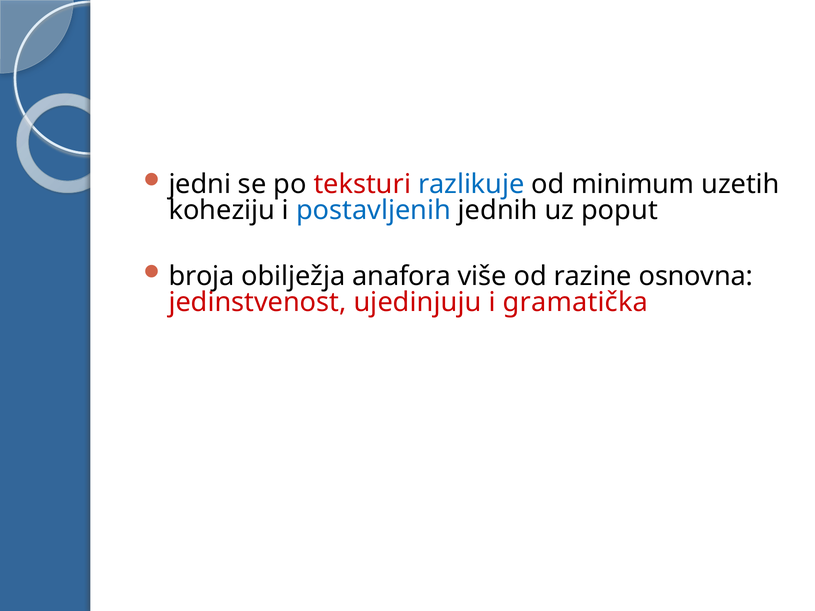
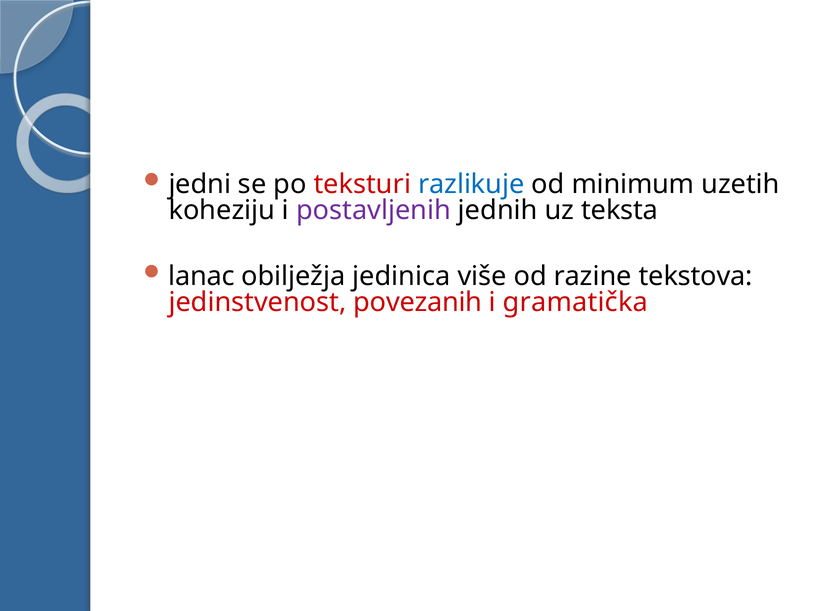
postavljenih colour: blue -> purple
poput: poput -> teksta
broja: broja -> lanac
anafora: anafora -> jedinica
osnovna: osnovna -> tekstova
ujedinjuju: ujedinjuju -> povezanih
